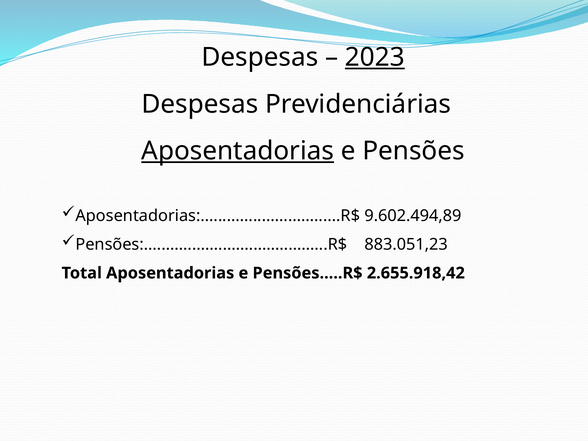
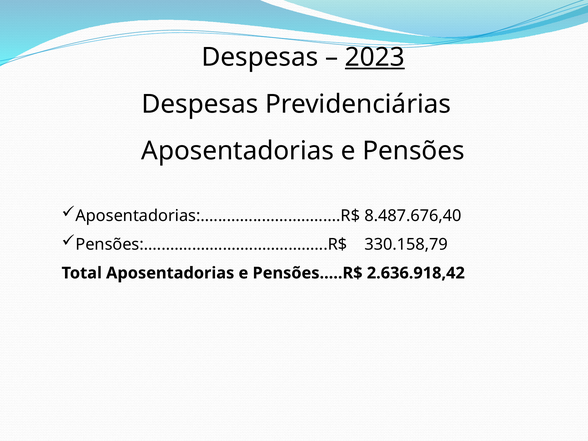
Aposentadorias at (238, 151) underline: present -> none
9.602.494,89: 9.602.494,89 -> 8.487.676,40
883.051,23: 883.051,23 -> 330.158,79
2.655.918,42: 2.655.918,42 -> 2.636.918,42
